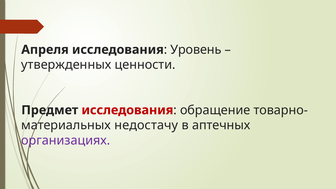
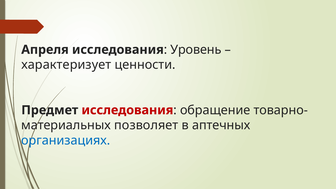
утвержденных: утвержденных -> характеризует
недостачу: недостачу -> позволяет
организациях colour: purple -> blue
